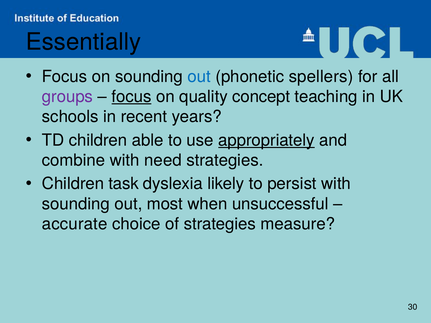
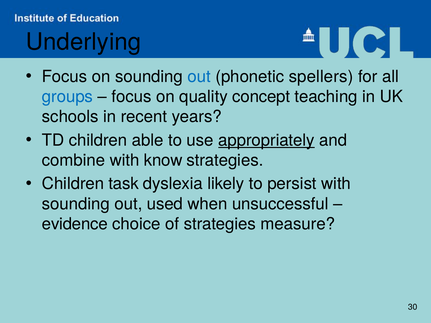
Essentially: Essentially -> Underlying
groups colour: purple -> blue
focus at (132, 97) underline: present -> none
need: need -> know
most: most -> used
accurate: accurate -> evidence
